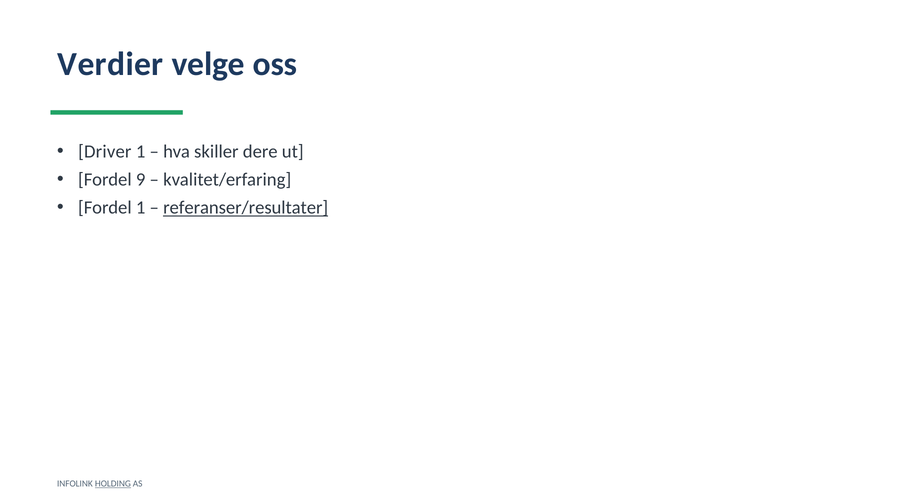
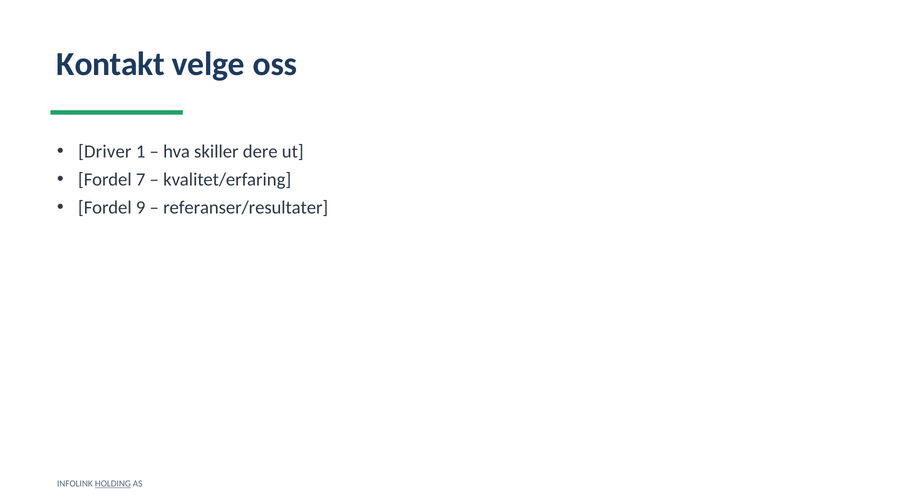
Verdier: Verdier -> Kontakt
9: 9 -> 7
Fordel 1: 1 -> 9
referanser/resultater underline: present -> none
